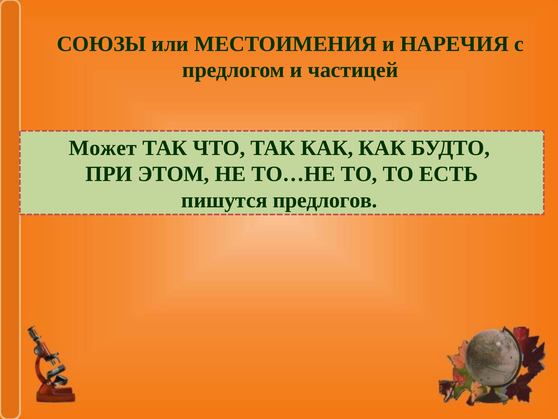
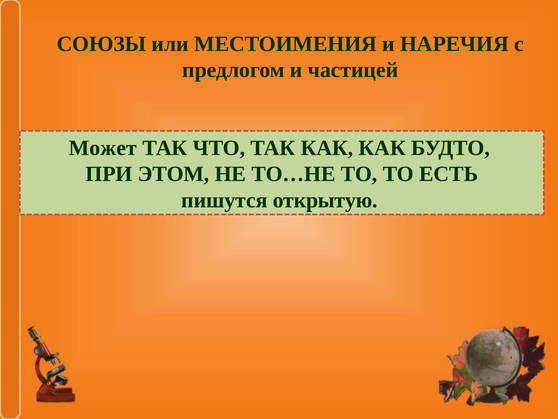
предлогов: предлогов -> открытую
